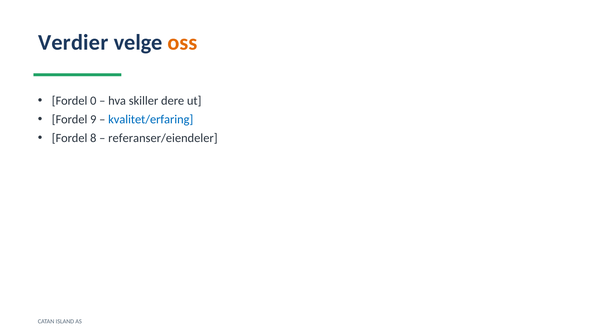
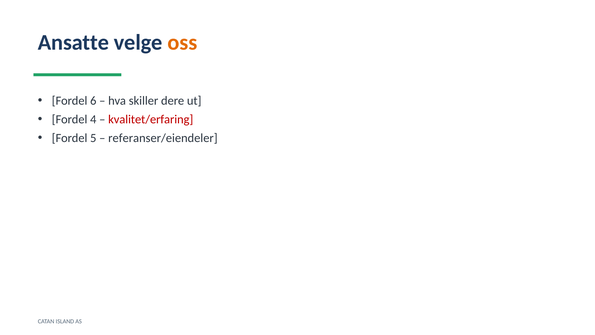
Verdier: Verdier -> Ansatte
0: 0 -> 6
9: 9 -> 4
kvalitet/erfaring colour: blue -> red
8: 8 -> 5
